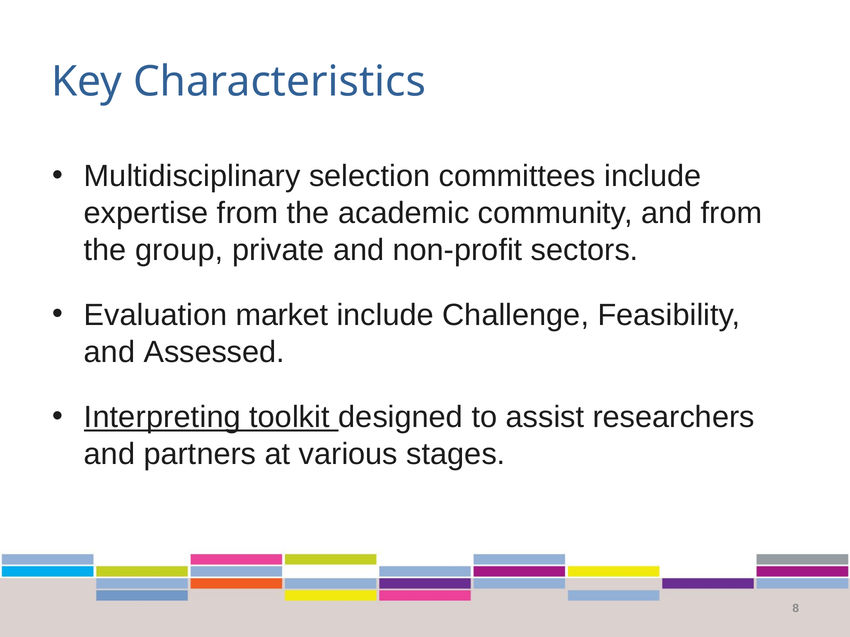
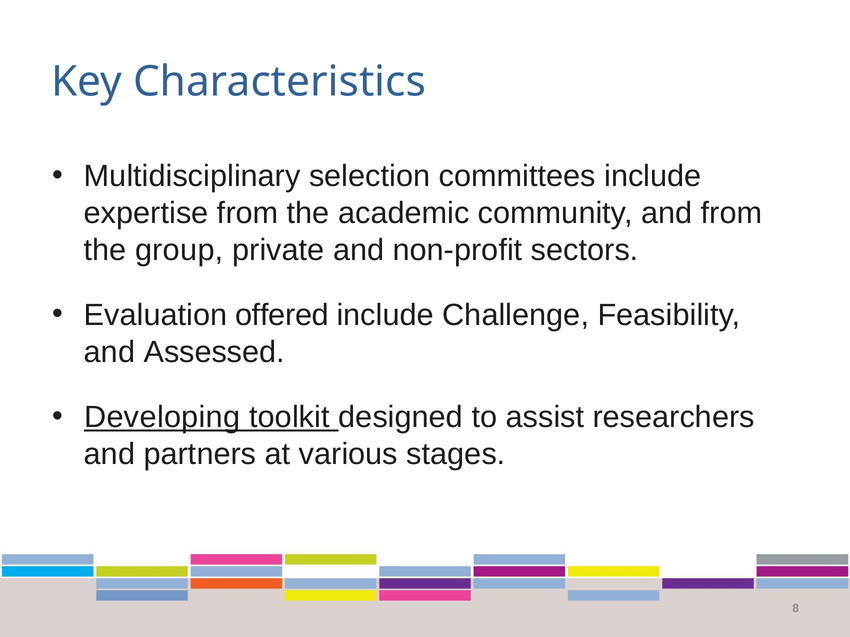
market: market -> offered
Interpreting: Interpreting -> Developing
